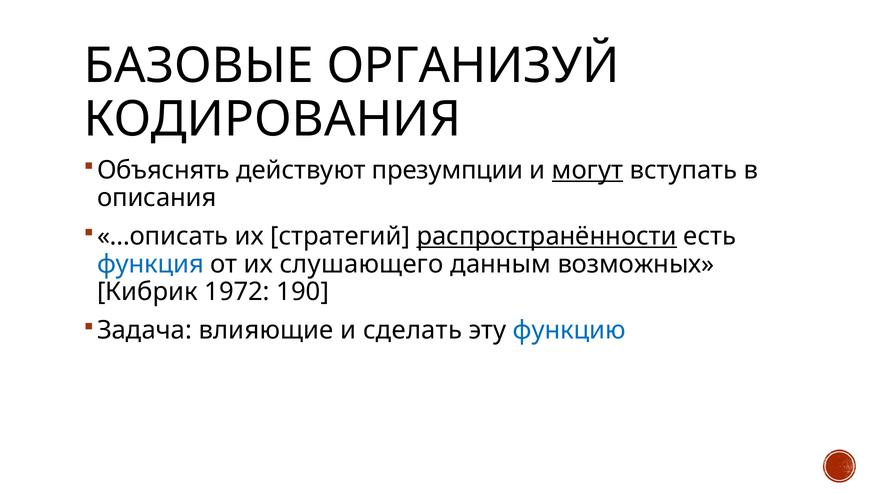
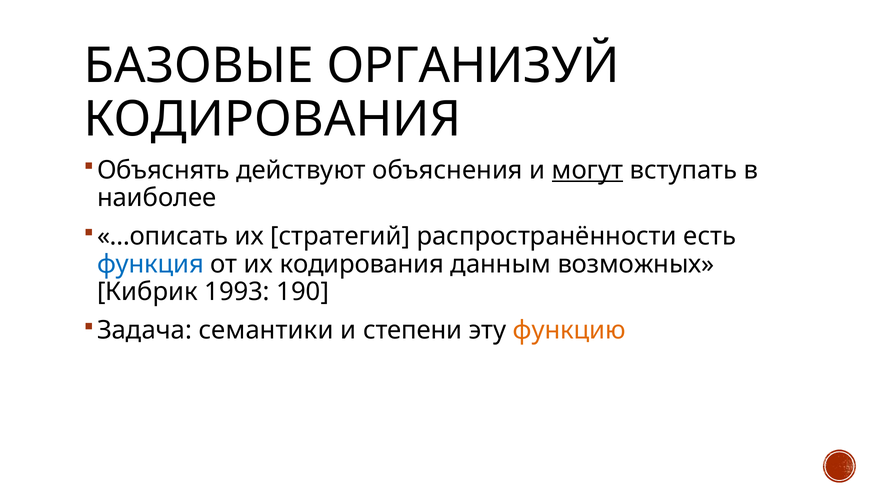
презумпции: презумпции -> объяснения
описания: описания -> наиболее
распространённости underline: present -> none
их слушающего: слушающего -> кодирования
1972: 1972 -> 1993
влияющие: влияющие -> семантики
сделать: сделать -> степени
функцию colour: blue -> orange
